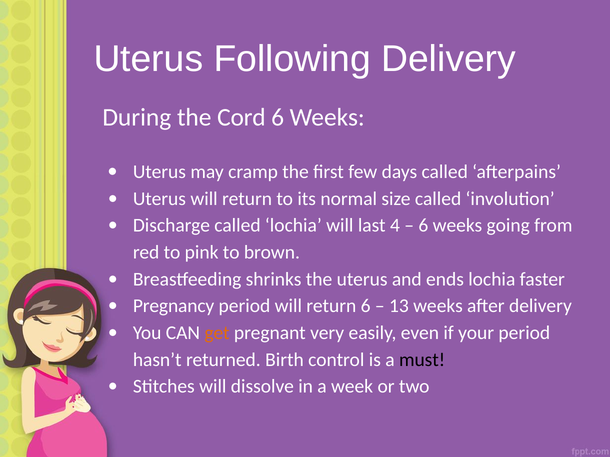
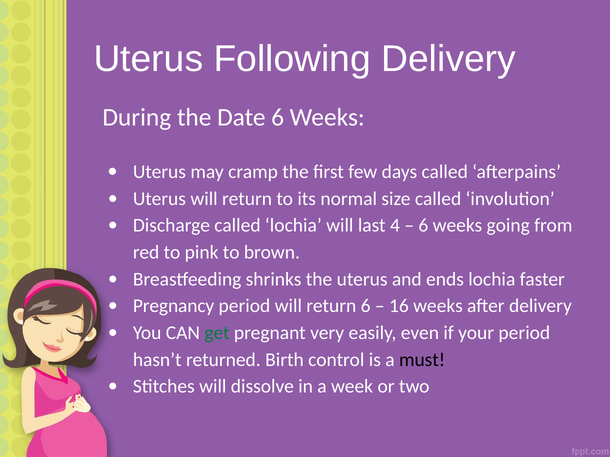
Cord: Cord -> Date
13: 13 -> 16
get colour: orange -> green
